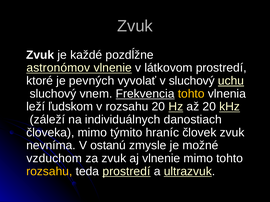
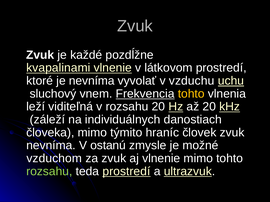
astronómov: astronómov -> kvapalinami
je pevných: pevných -> nevníma
v sluchový: sluchový -> vzduchu
ľudskom: ľudskom -> viditeľná
rozsahu at (49, 172) colour: yellow -> light green
